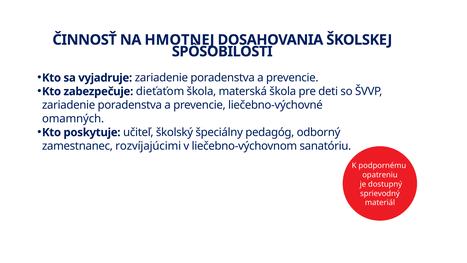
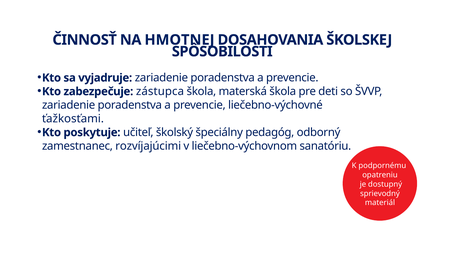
dieťaťom: dieťaťom -> zástupca
omamných: omamných -> ťažkosťami
